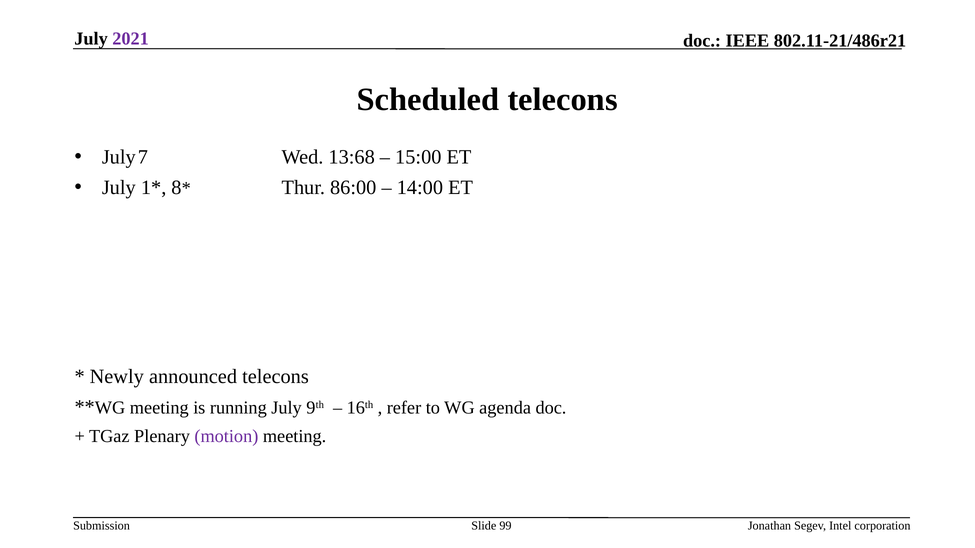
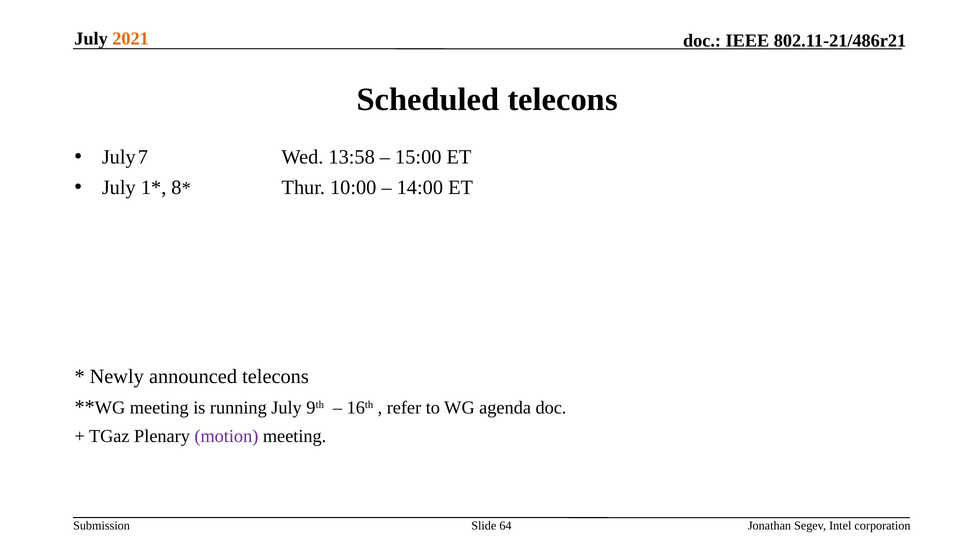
2021 colour: purple -> orange
13:68: 13:68 -> 13:58
86:00: 86:00 -> 10:00
99: 99 -> 64
